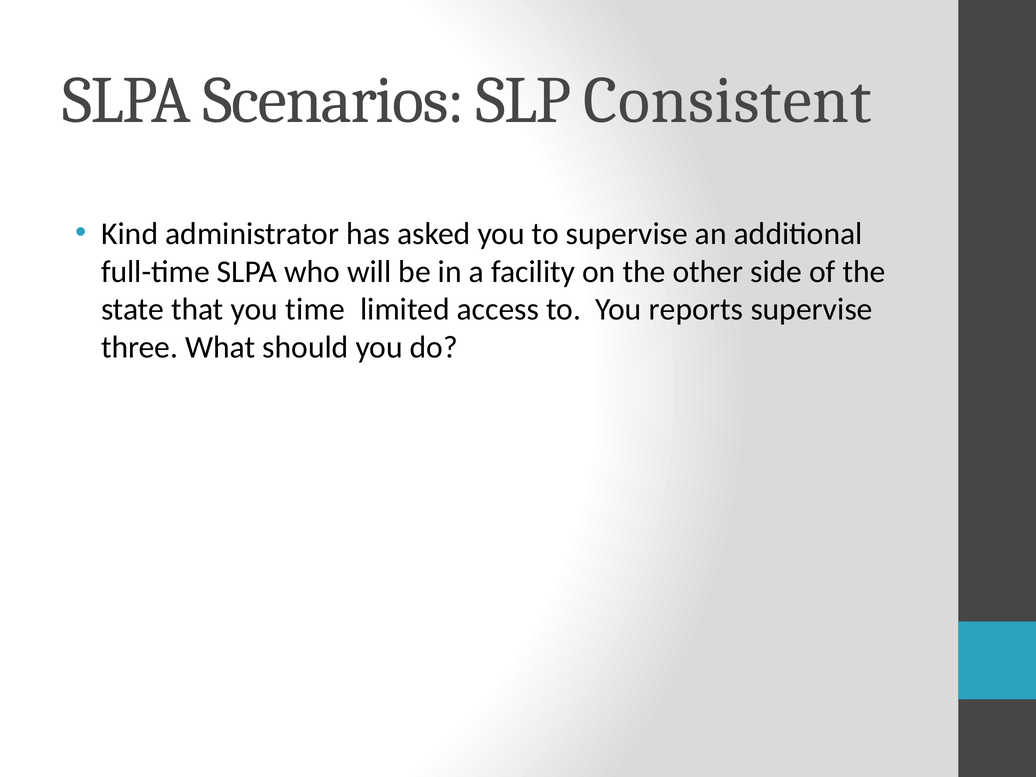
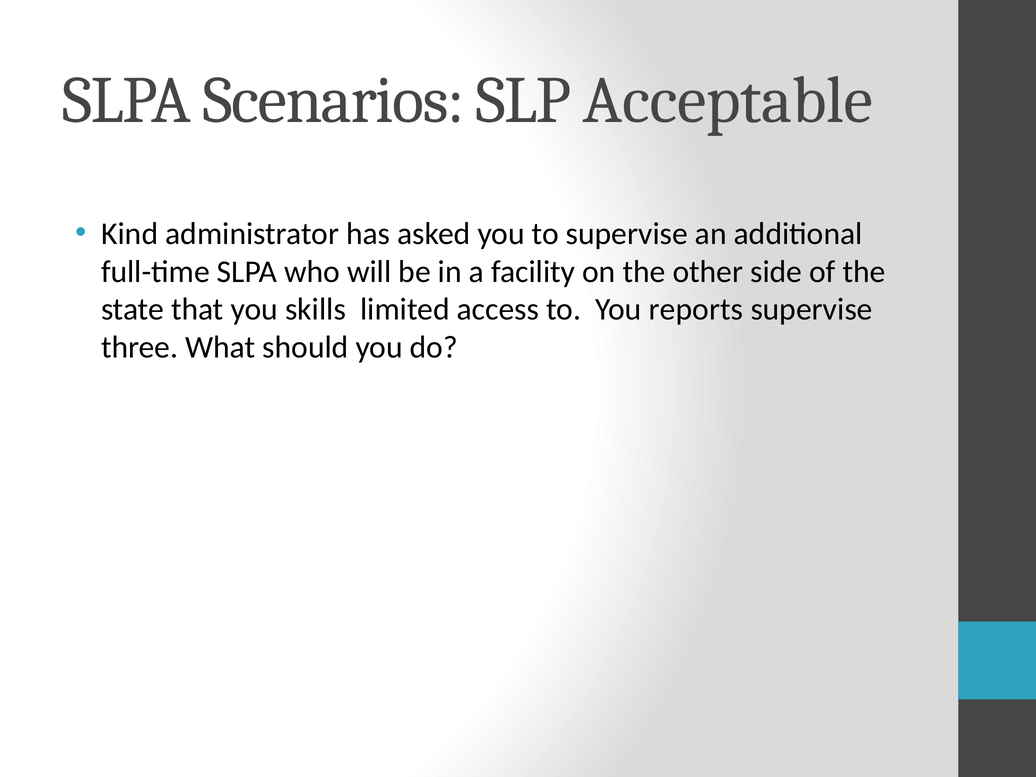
Consistent: Consistent -> Acceptable
time: time -> skills
